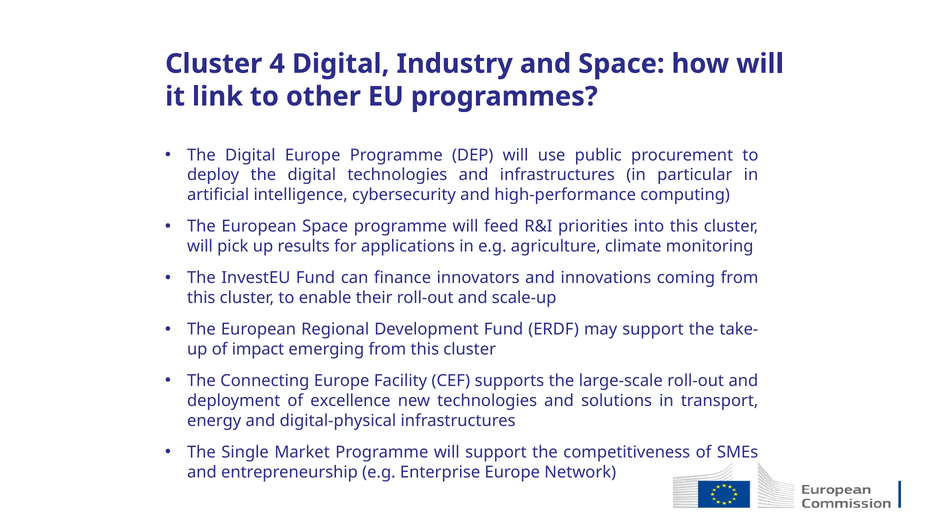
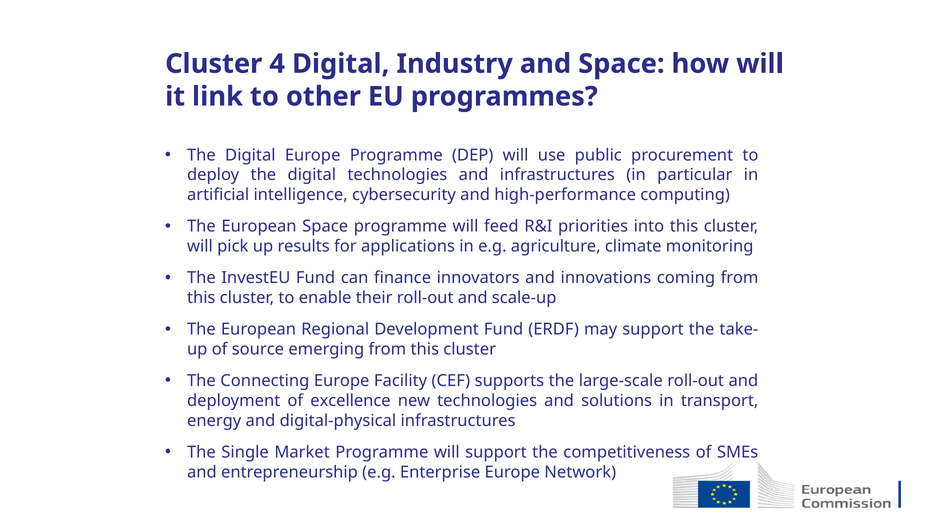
impact: impact -> source
